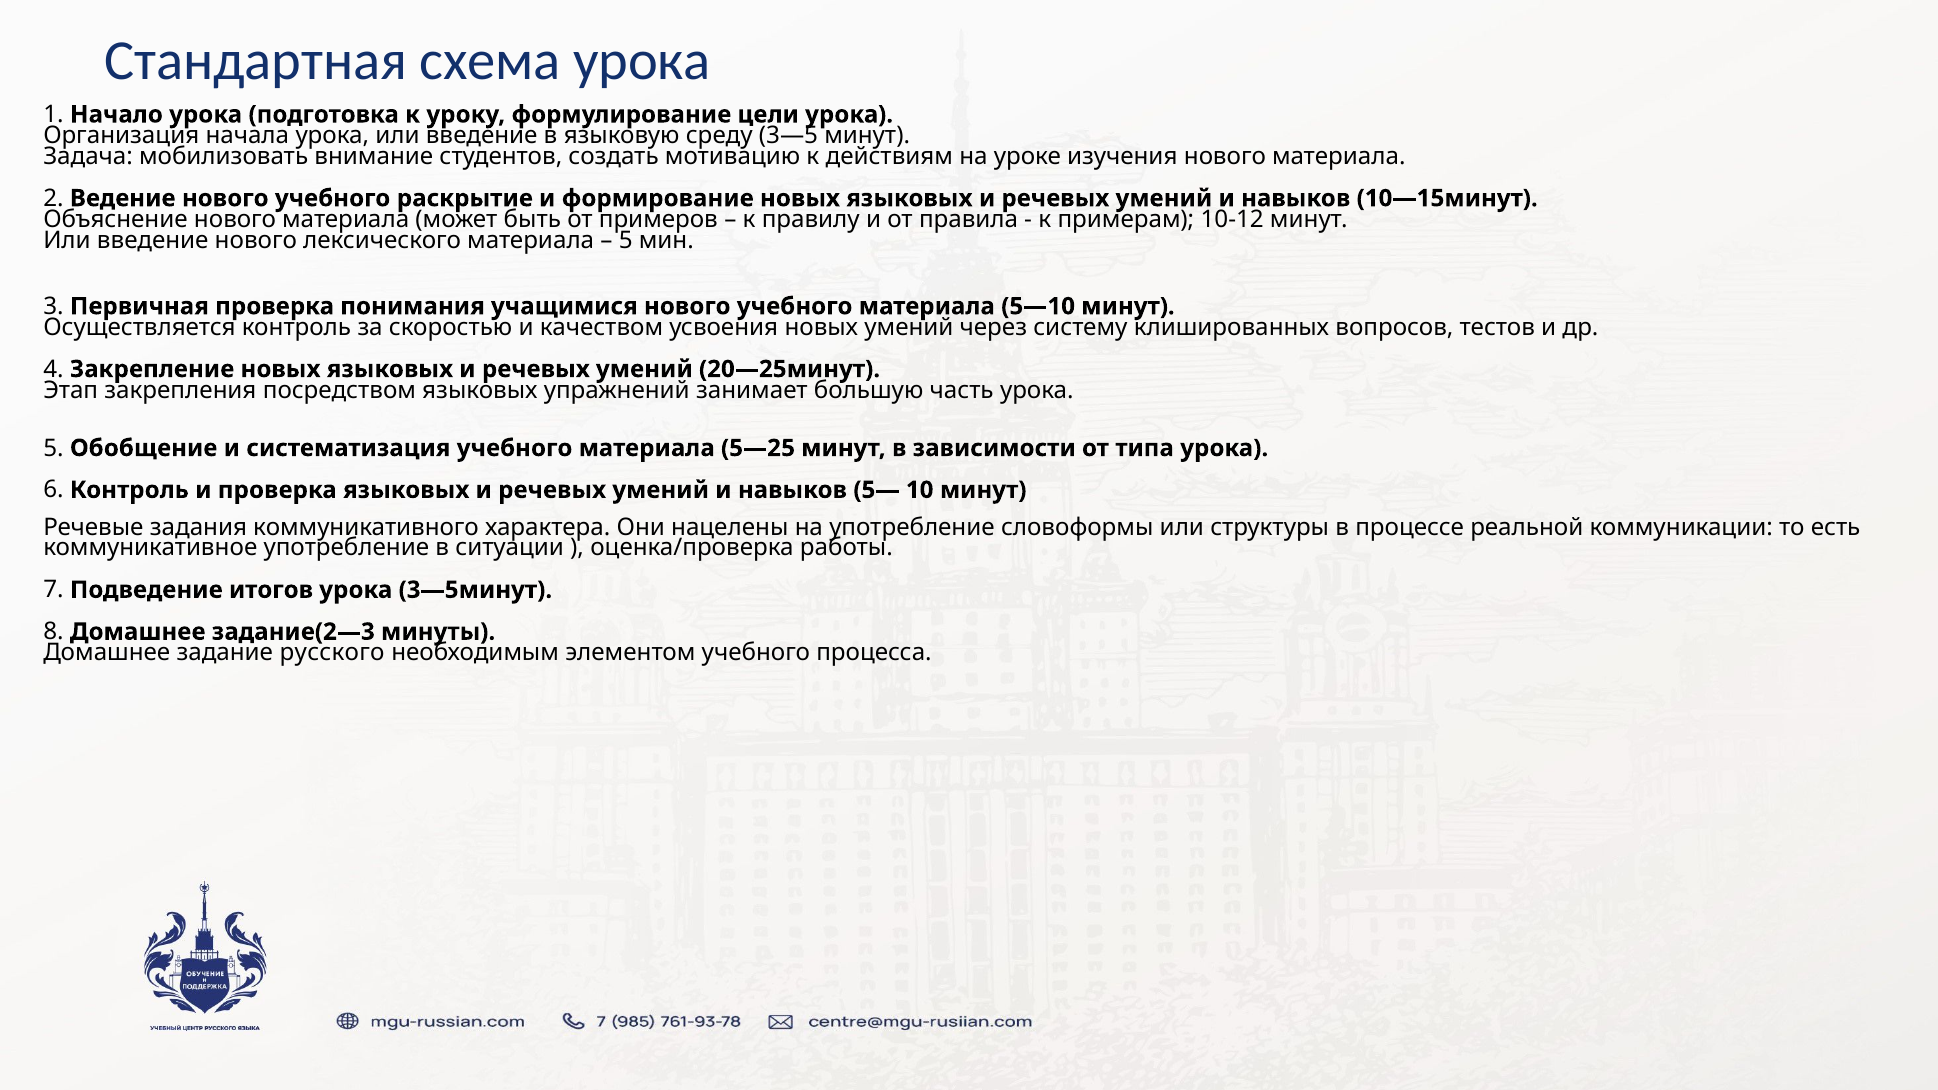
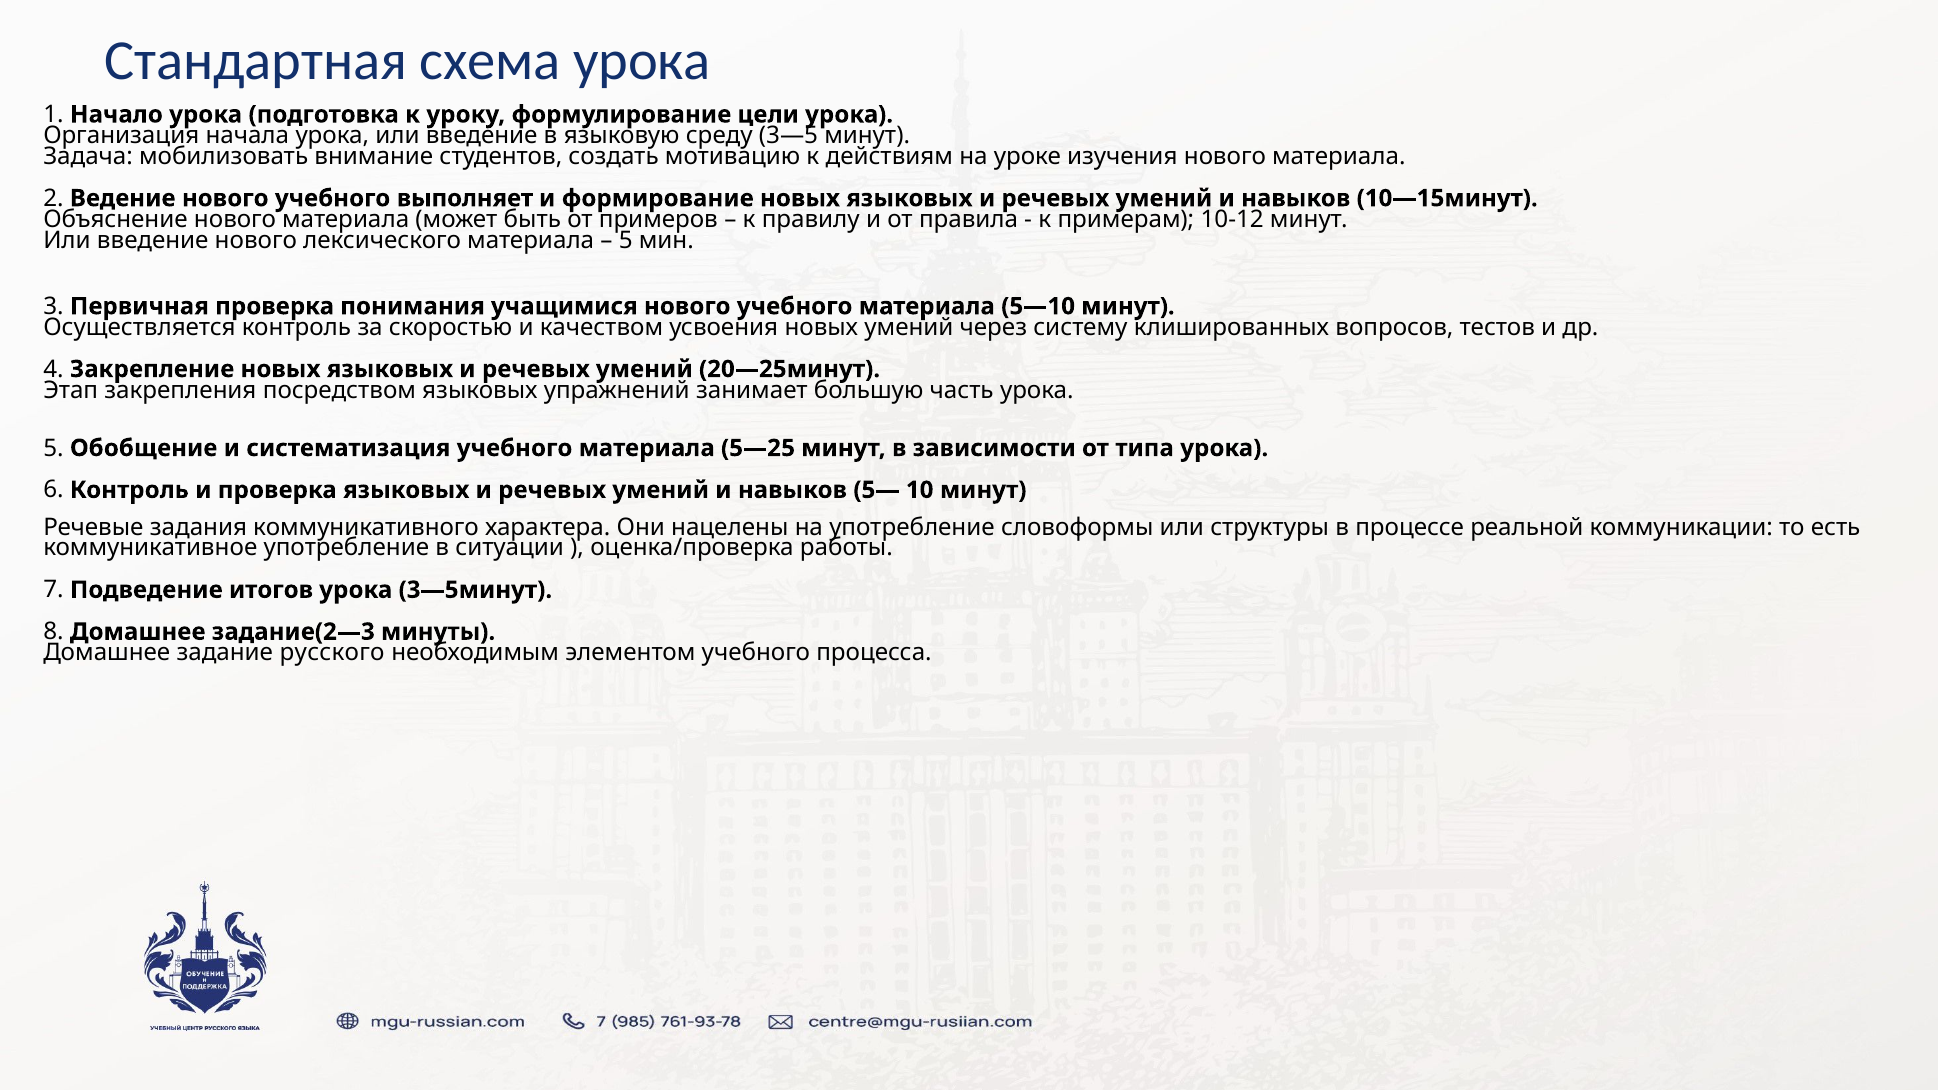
раскрытие: раскрытие -> выполняет
